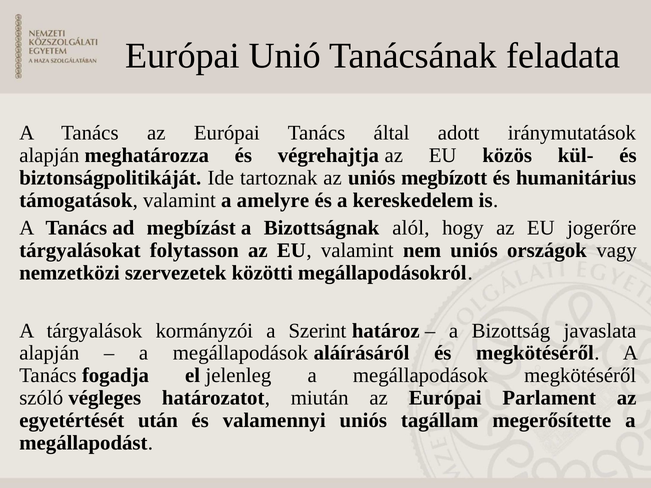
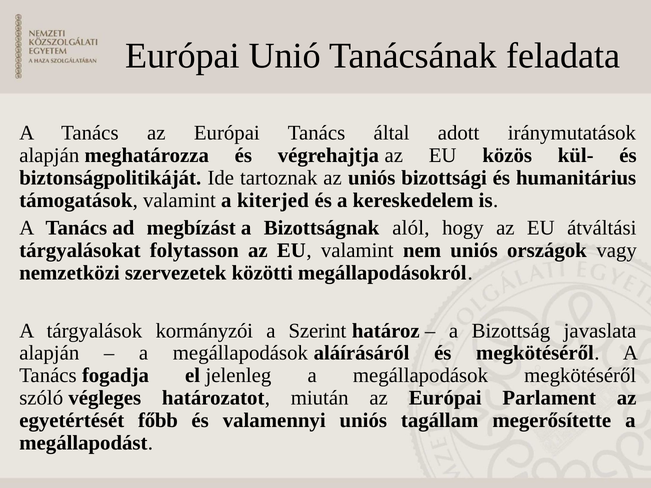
megbízott: megbízott -> bizottsági
amelyre: amelyre -> kiterjed
jogerőre: jogerőre -> átváltási
után: után -> főbb
